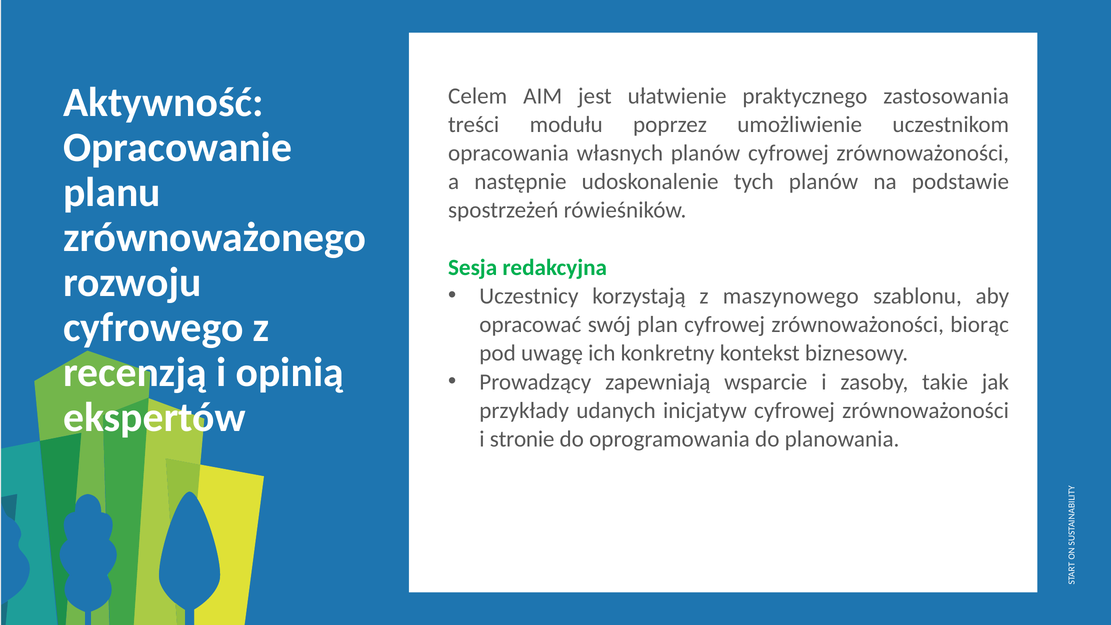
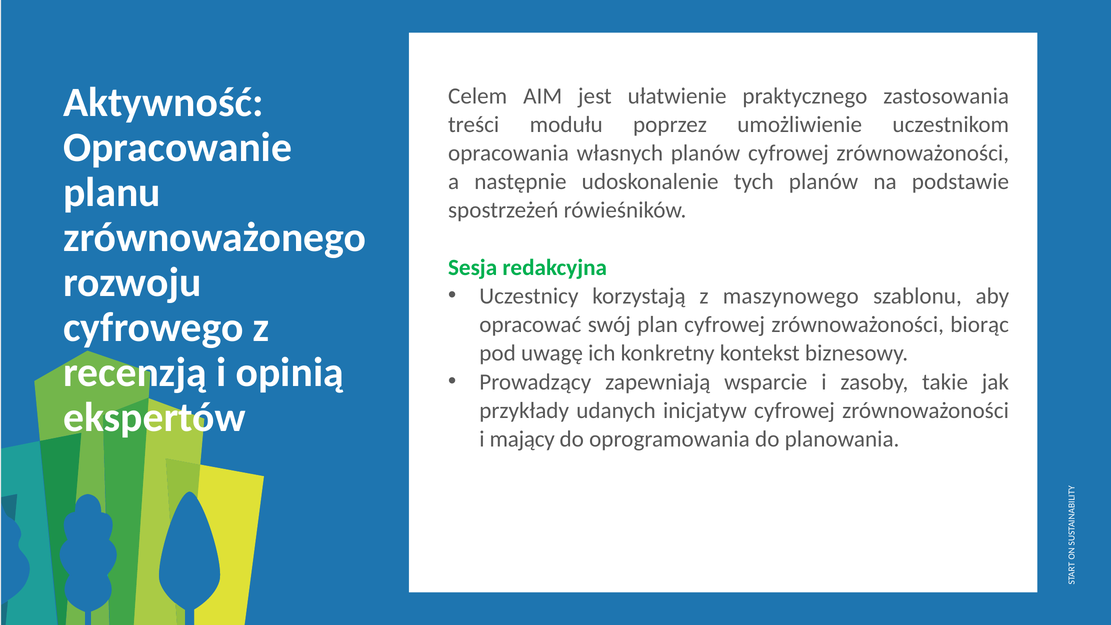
stronie: stronie -> mający
